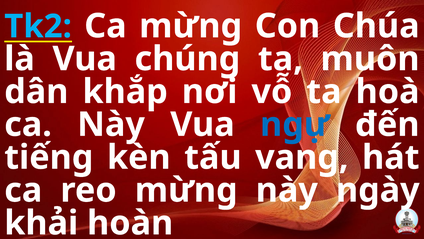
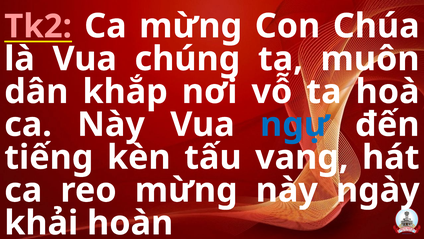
Tk2 colour: light blue -> pink
